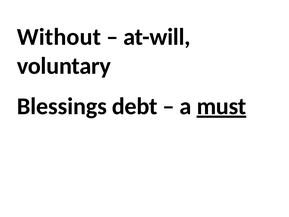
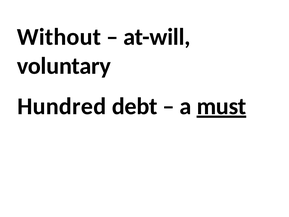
Blessings: Blessings -> Hundred
